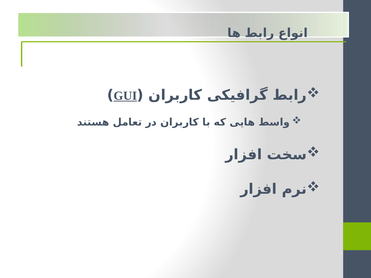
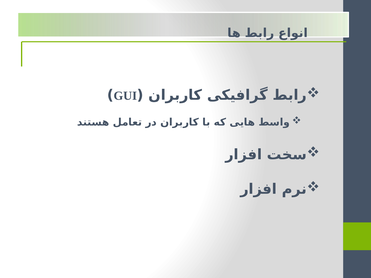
GUI underline: present -> none
